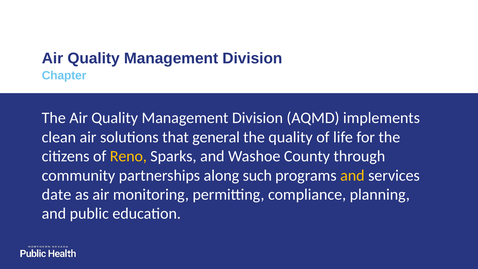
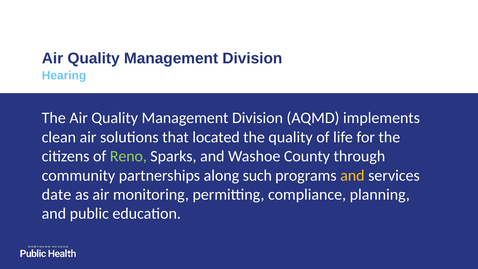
Chapter: Chapter -> Hearing
general: general -> located
Reno colour: yellow -> light green
